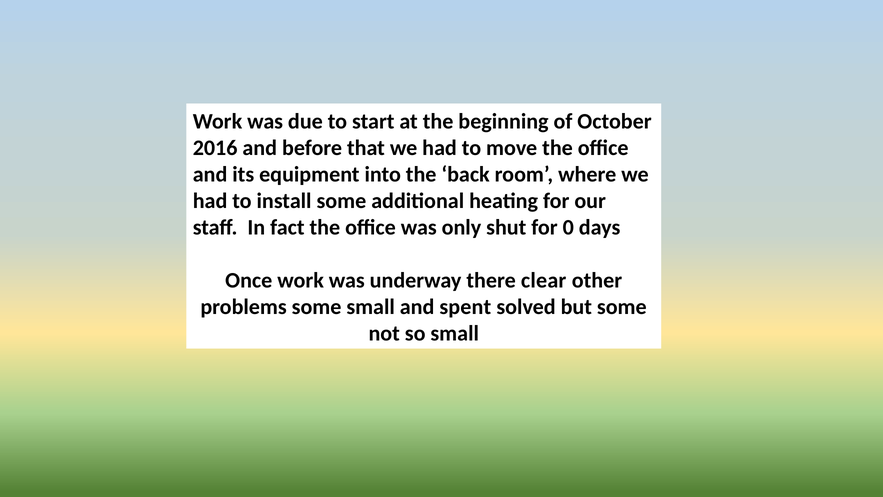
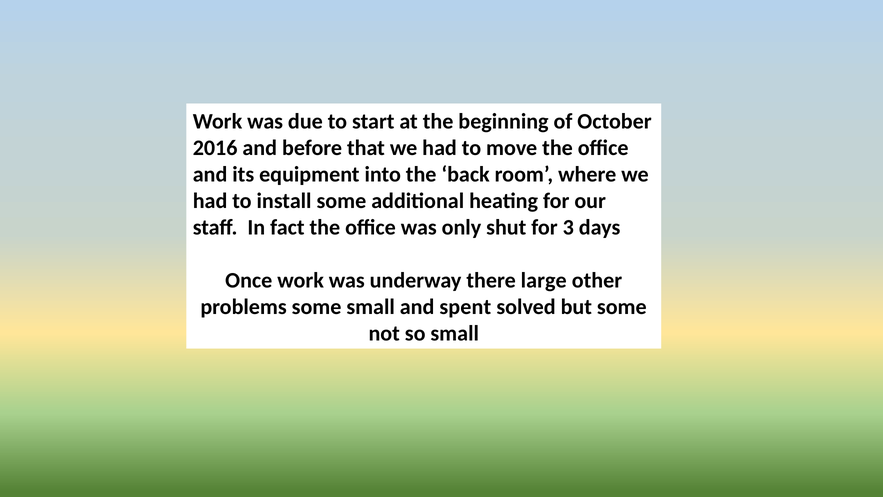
0: 0 -> 3
clear: clear -> large
